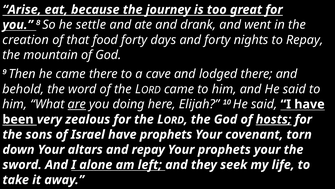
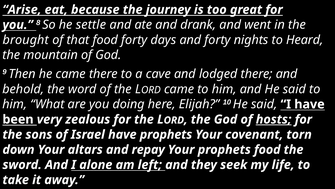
creation: creation -> brought
to Repay: Repay -> Heard
are underline: present -> none
Your prophets your: your -> food
